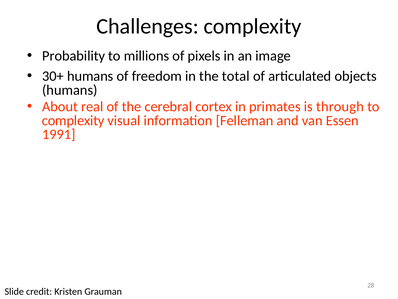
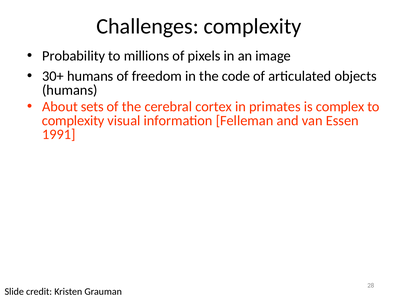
total: total -> code
real: real -> sets
through: through -> complex
